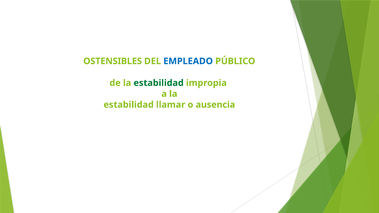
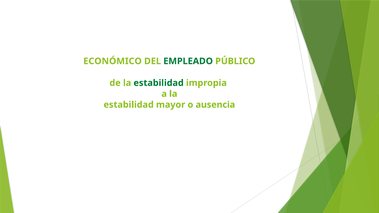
OSTENSIBLES: OSTENSIBLES -> ECONÓMICO
EMPLEADO colour: blue -> green
llamar: llamar -> mayor
